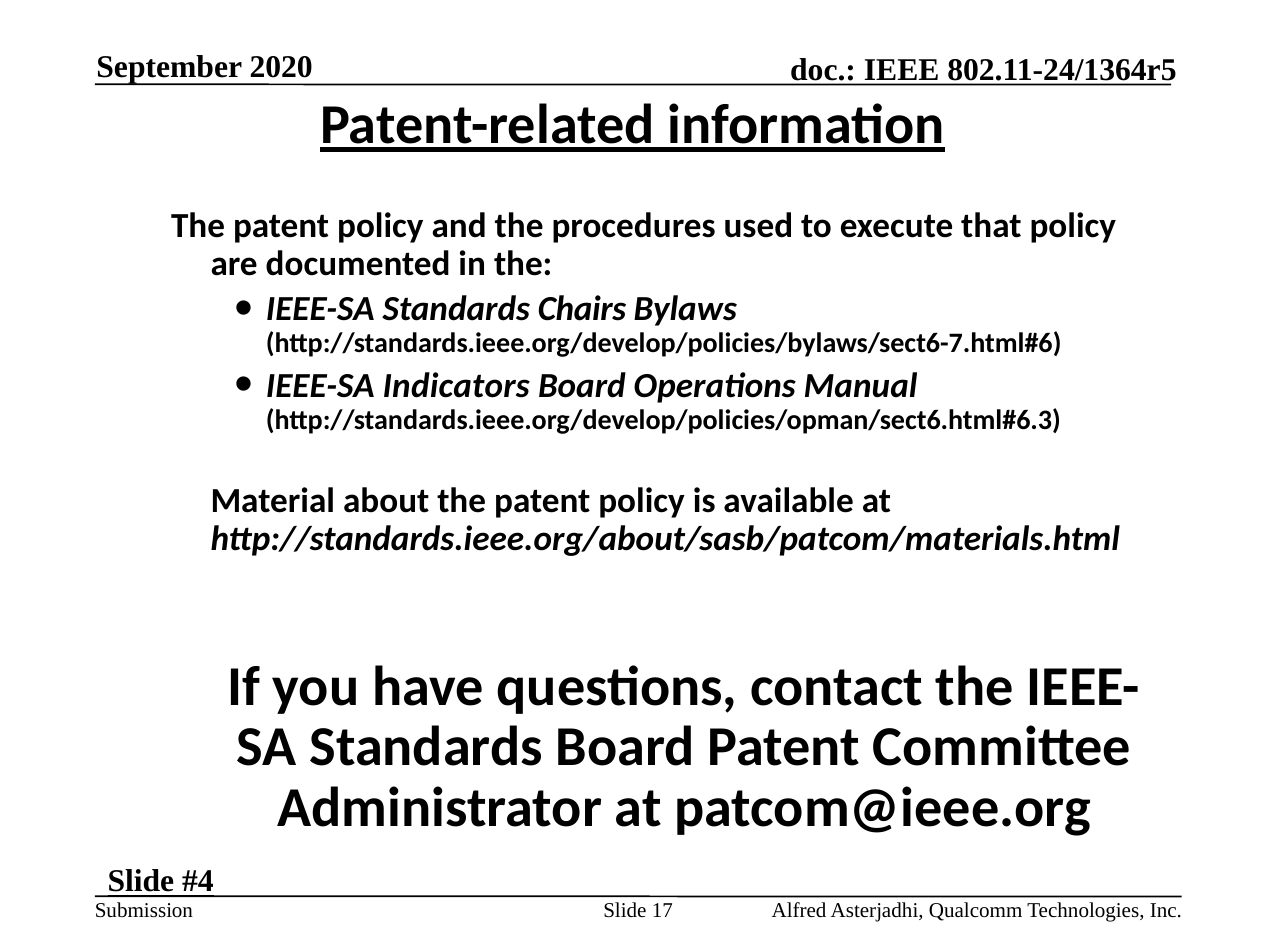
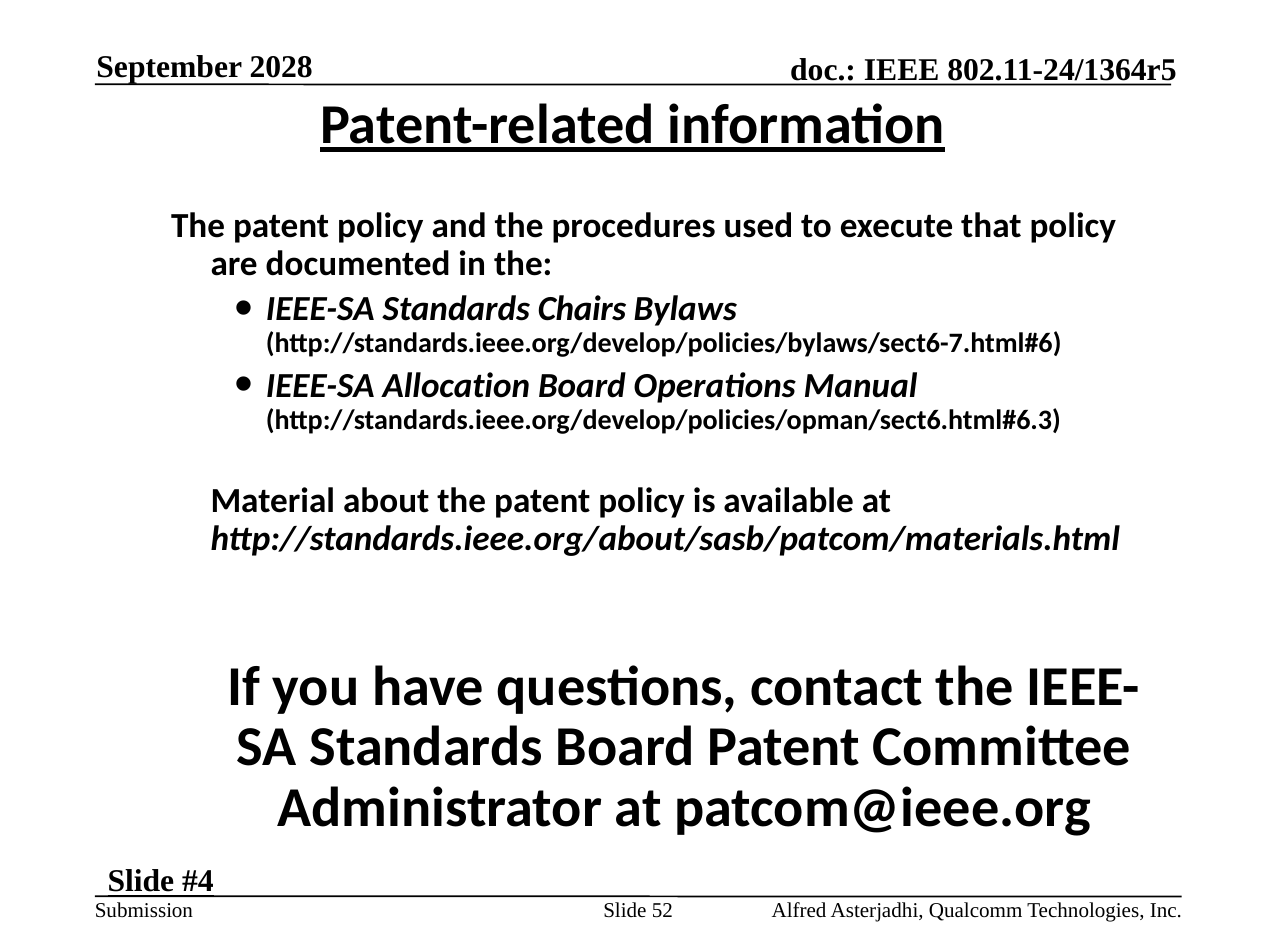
2020: 2020 -> 2028
Indicators: Indicators -> Allocation
17: 17 -> 52
